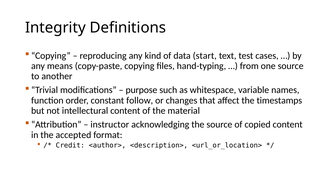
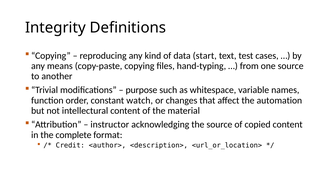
follow: follow -> watch
timestamps: timestamps -> automation
accepted: accepted -> complete
